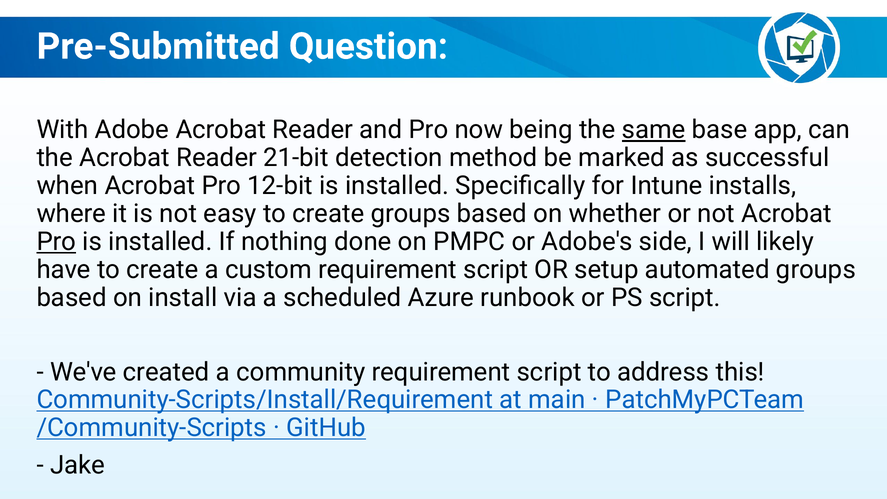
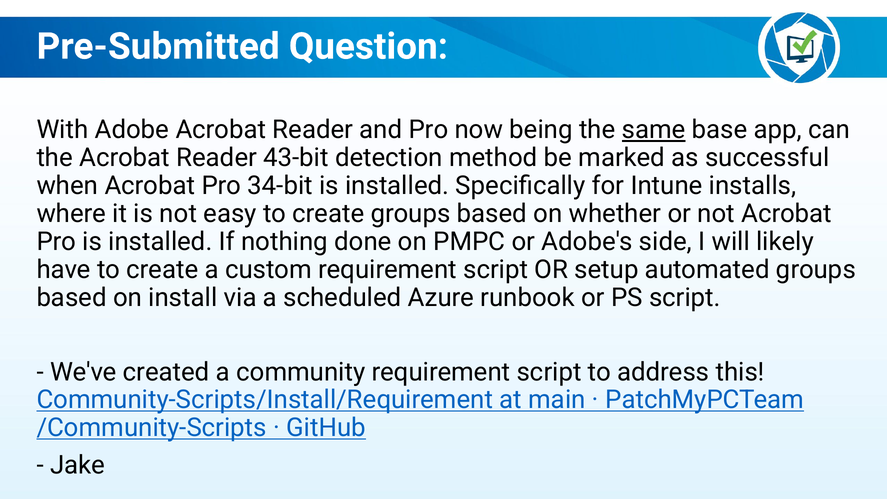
21-bit: 21-bit -> 43-bit
12-bit: 12-bit -> 34-bit
Pro at (56, 242) underline: present -> none
